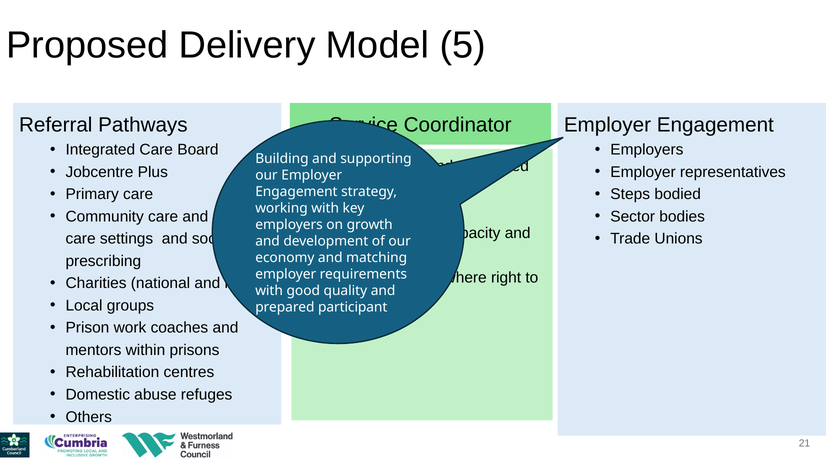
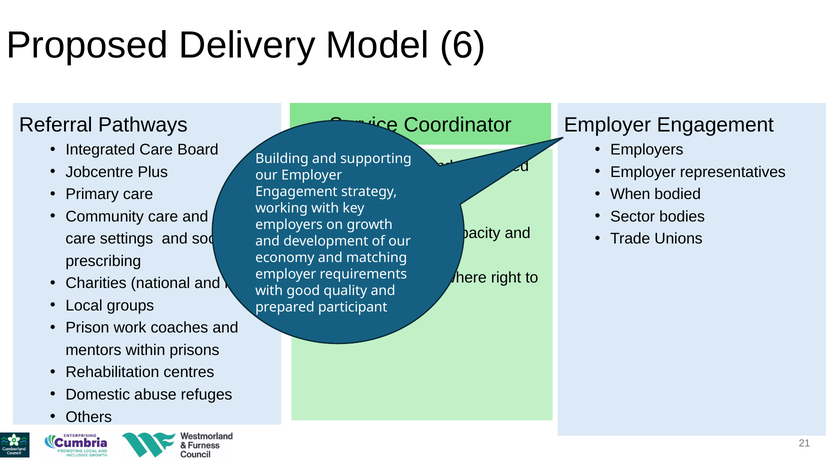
5: 5 -> 6
Steps: Steps -> When
